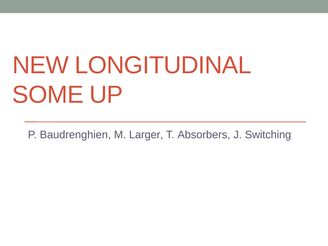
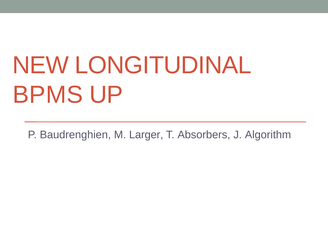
SOME: SOME -> BPMS
Switching: Switching -> Algorithm
